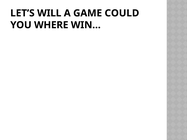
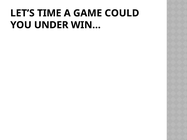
WILL: WILL -> TIME
WHERE: WHERE -> UNDER
